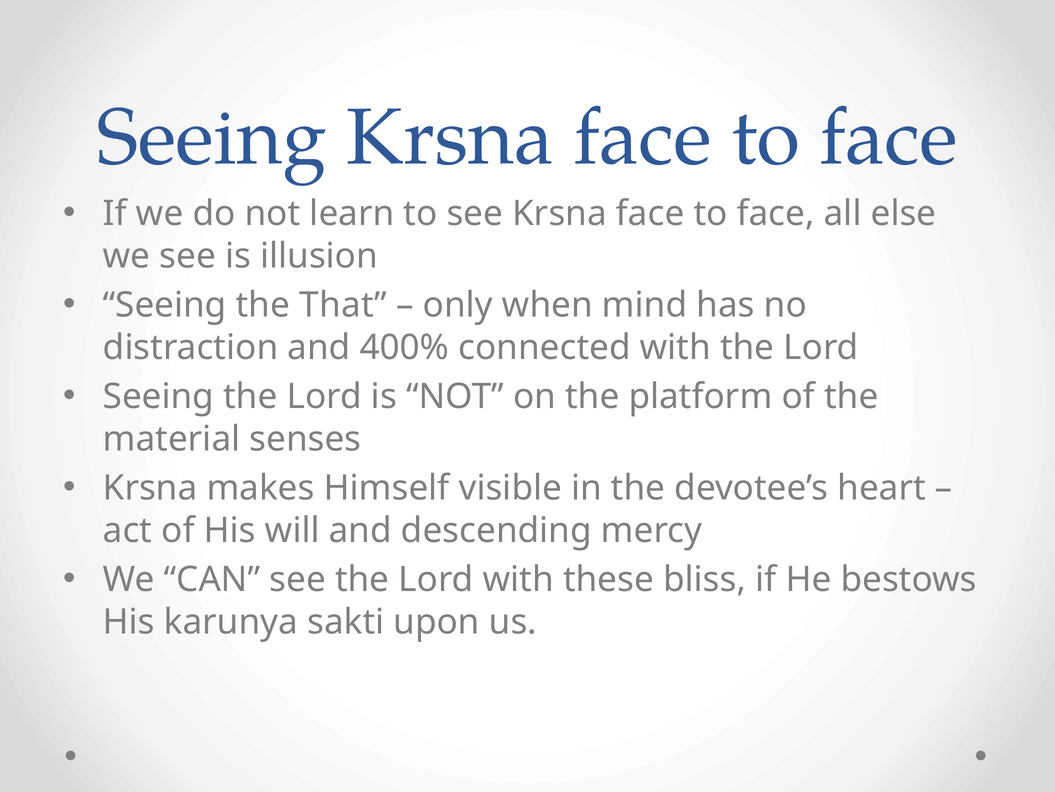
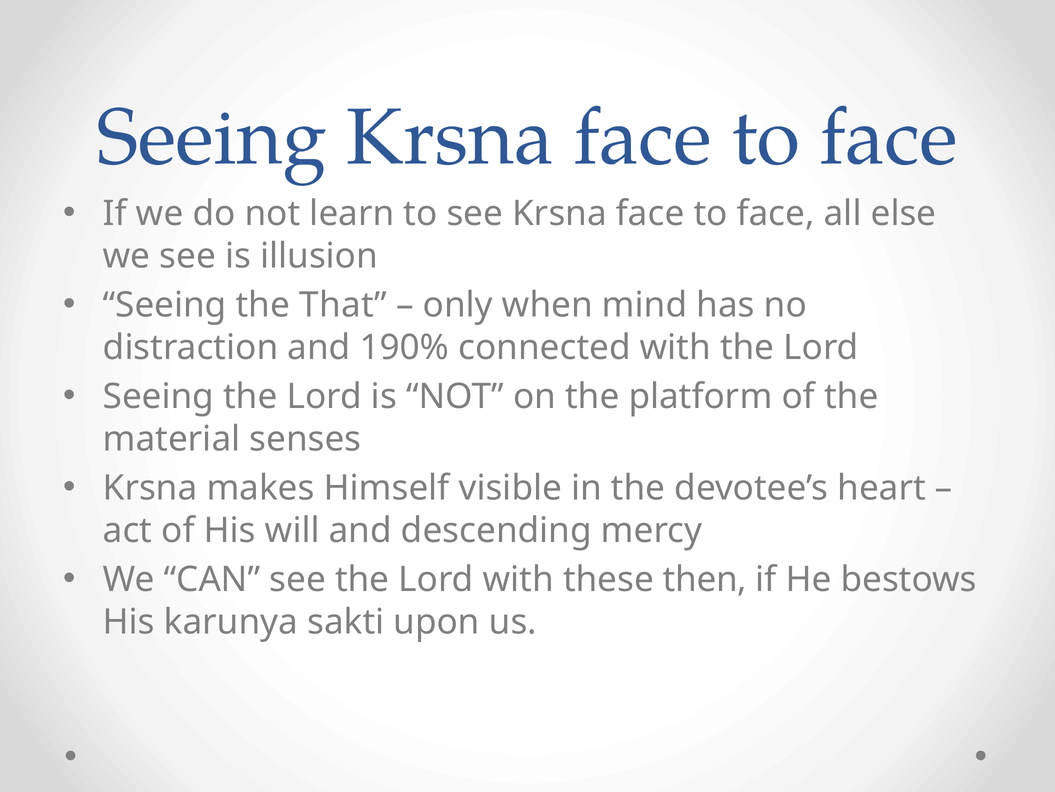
400%: 400% -> 190%
bliss: bliss -> then
